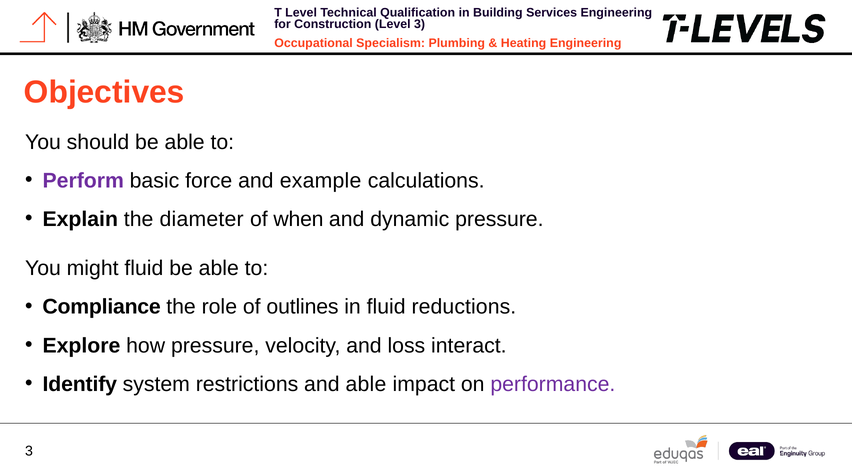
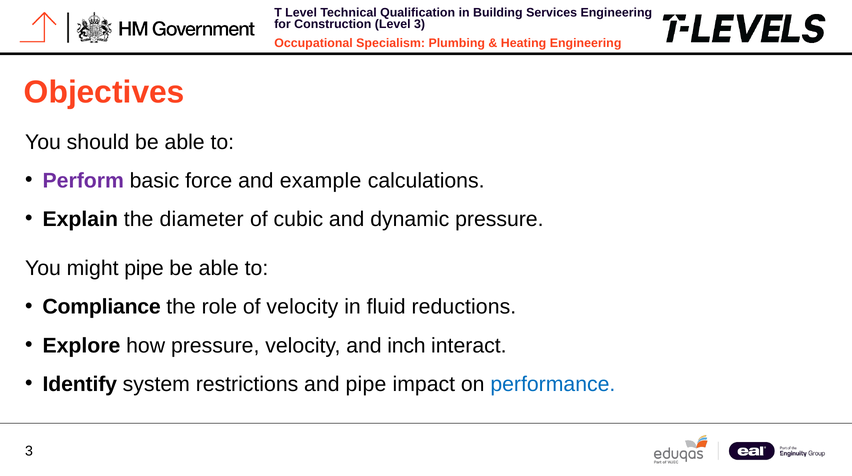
when: when -> cubic
might fluid: fluid -> pipe
of outlines: outlines -> velocity
loss: loss -> inch
and able: able -> pipe
performance colour: purple -> blue
